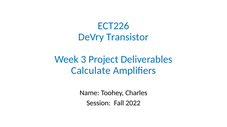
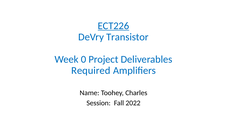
ECT226 underline: none -> present
3: 3 -> 0
Calculate: Calculate -> Required
